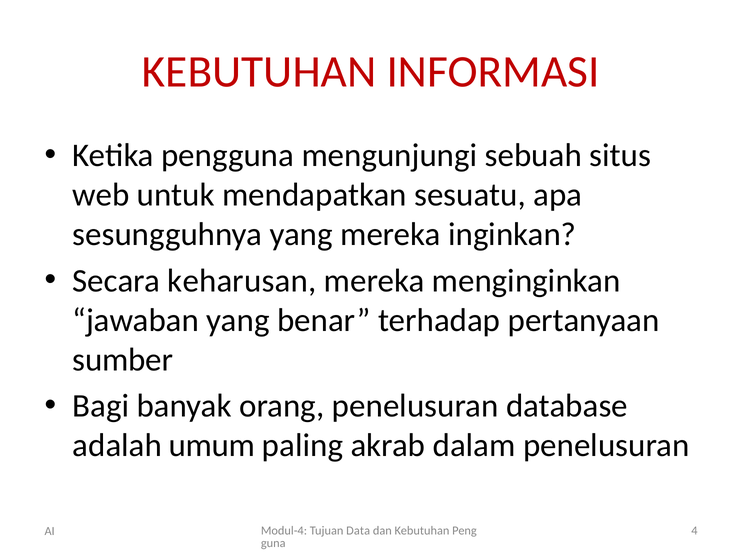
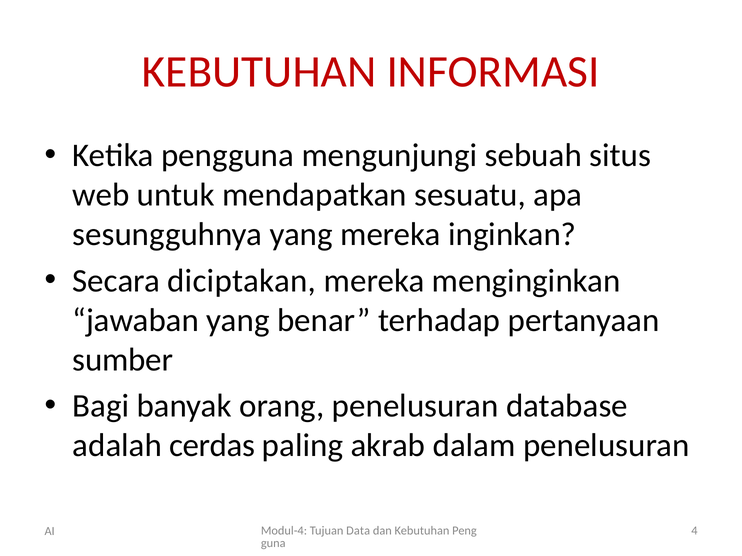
keharusan: keharusan -> diciptakan
umum: umum -> cerdas
